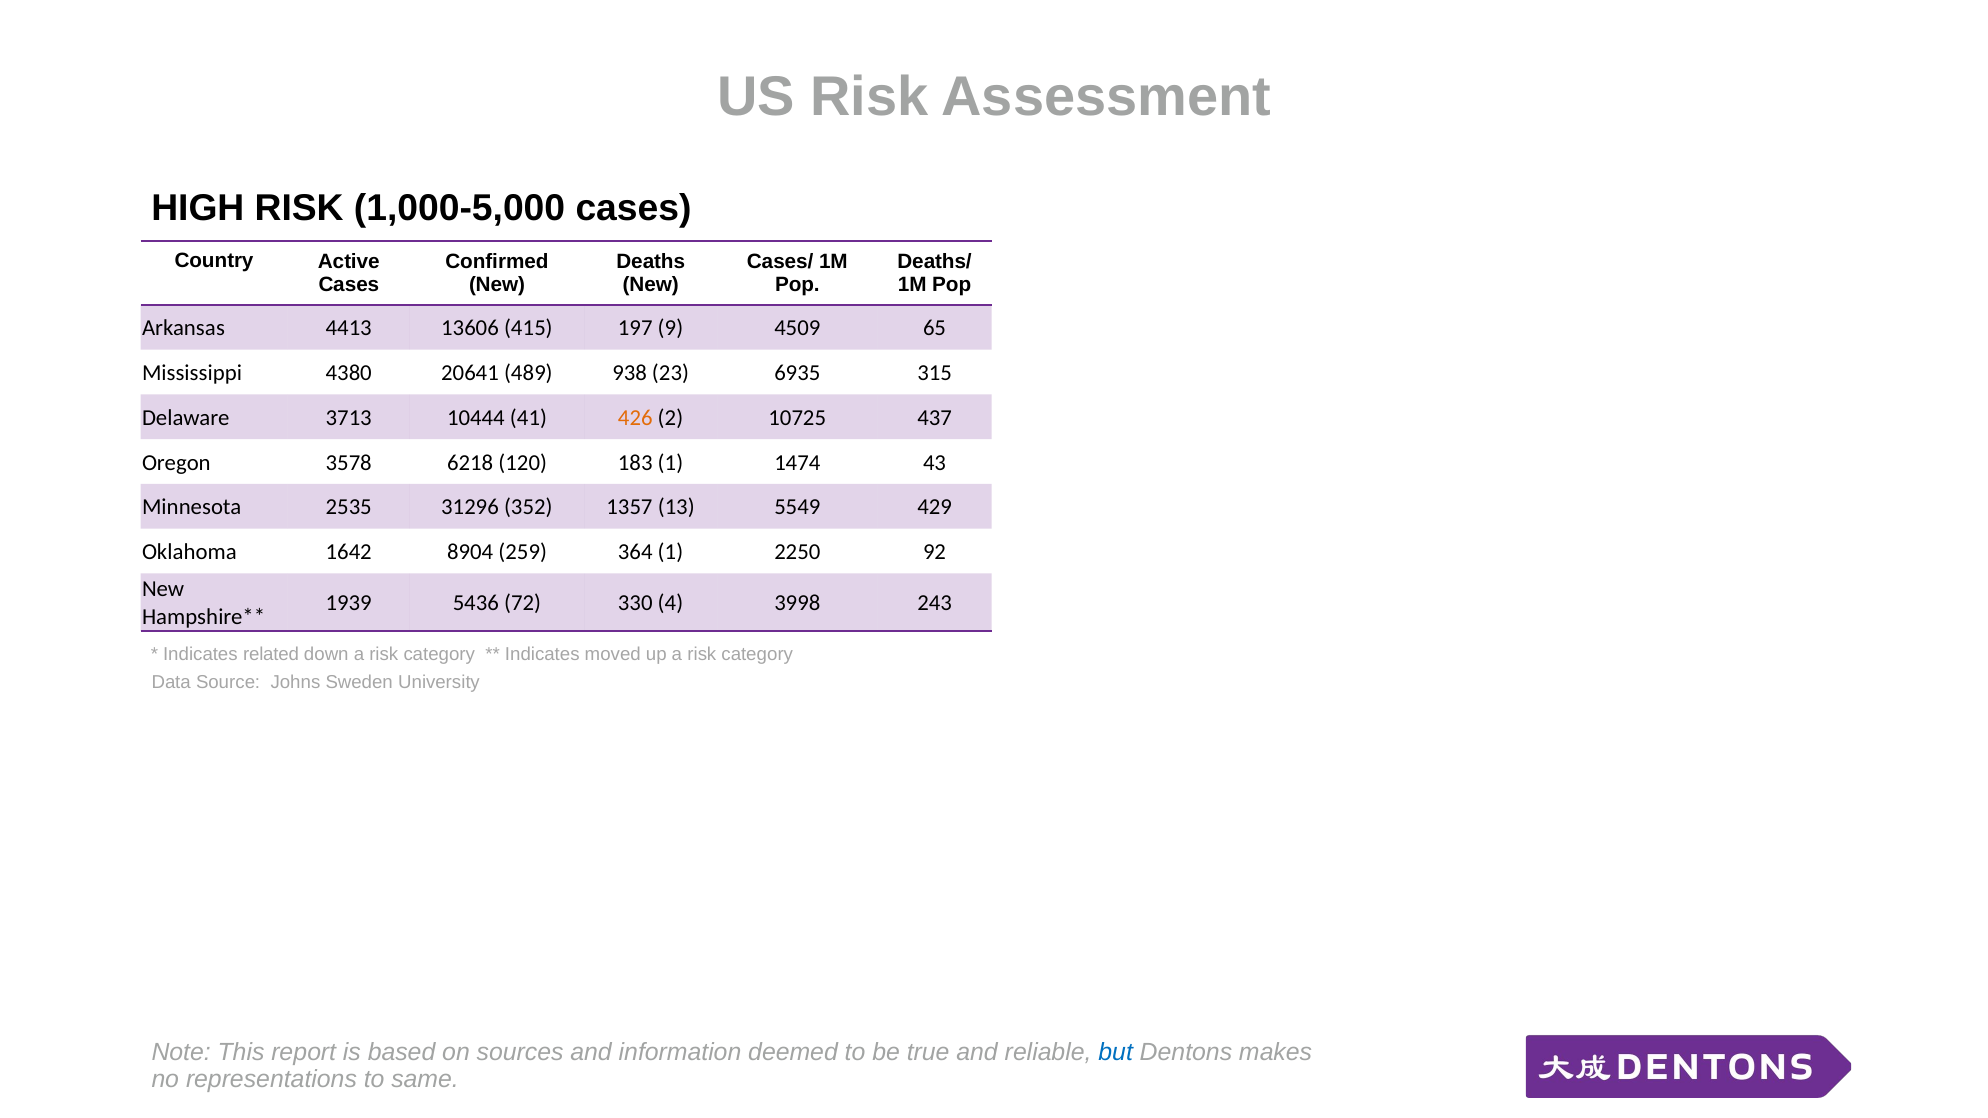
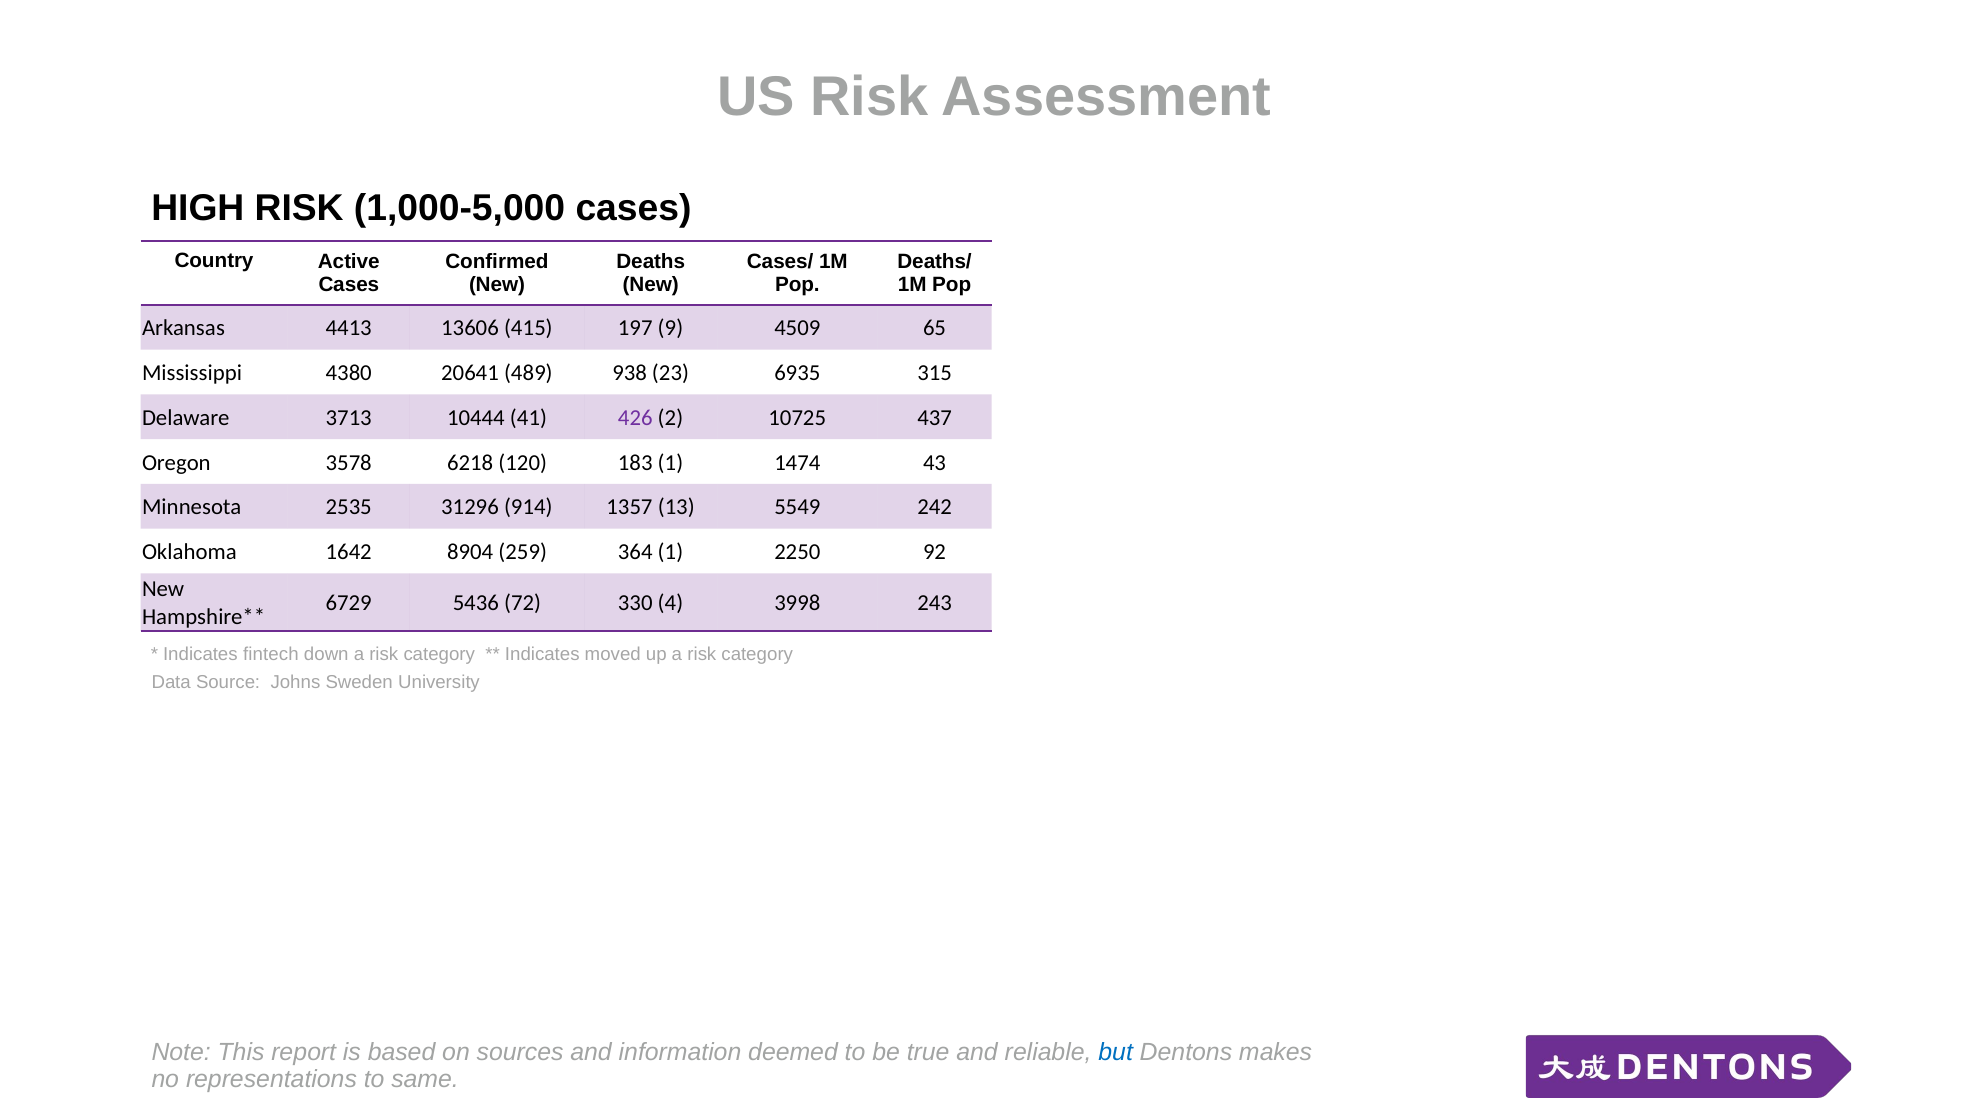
426 colour: orange -> purple
352: 352 -> 914
429: 429 -> 242
1939: 1939 -> 6729
related: related -> fintech
